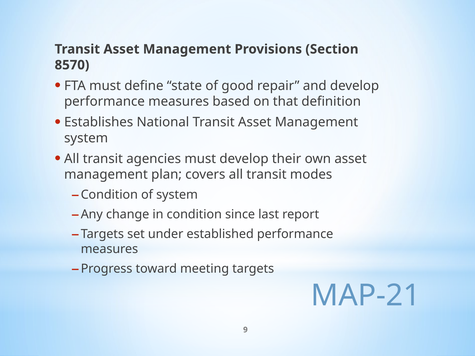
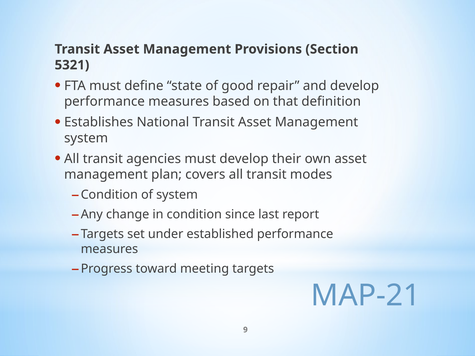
8570: 8570 -> 5321
